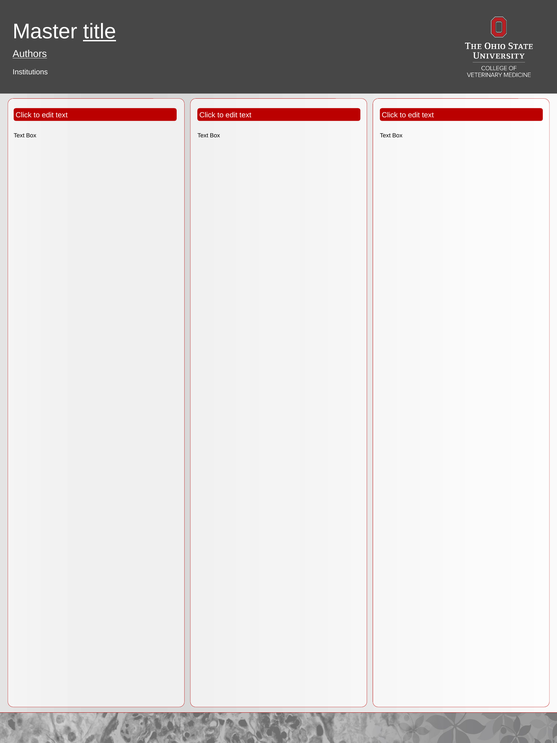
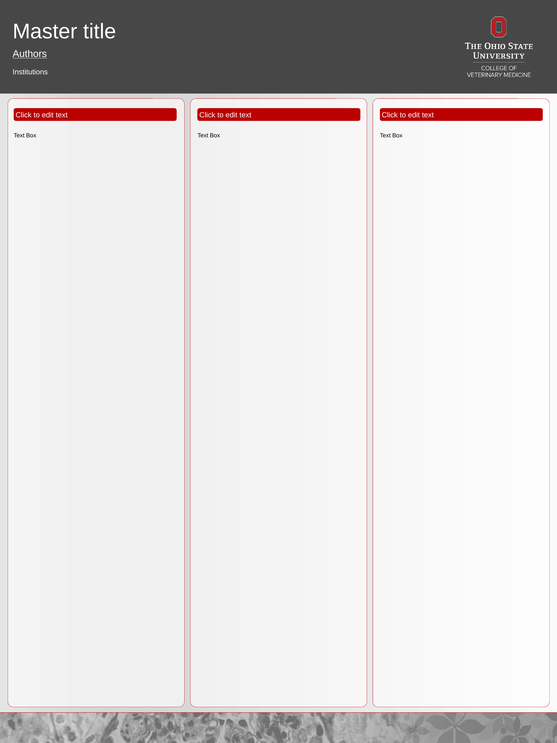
title underline: present -> none
